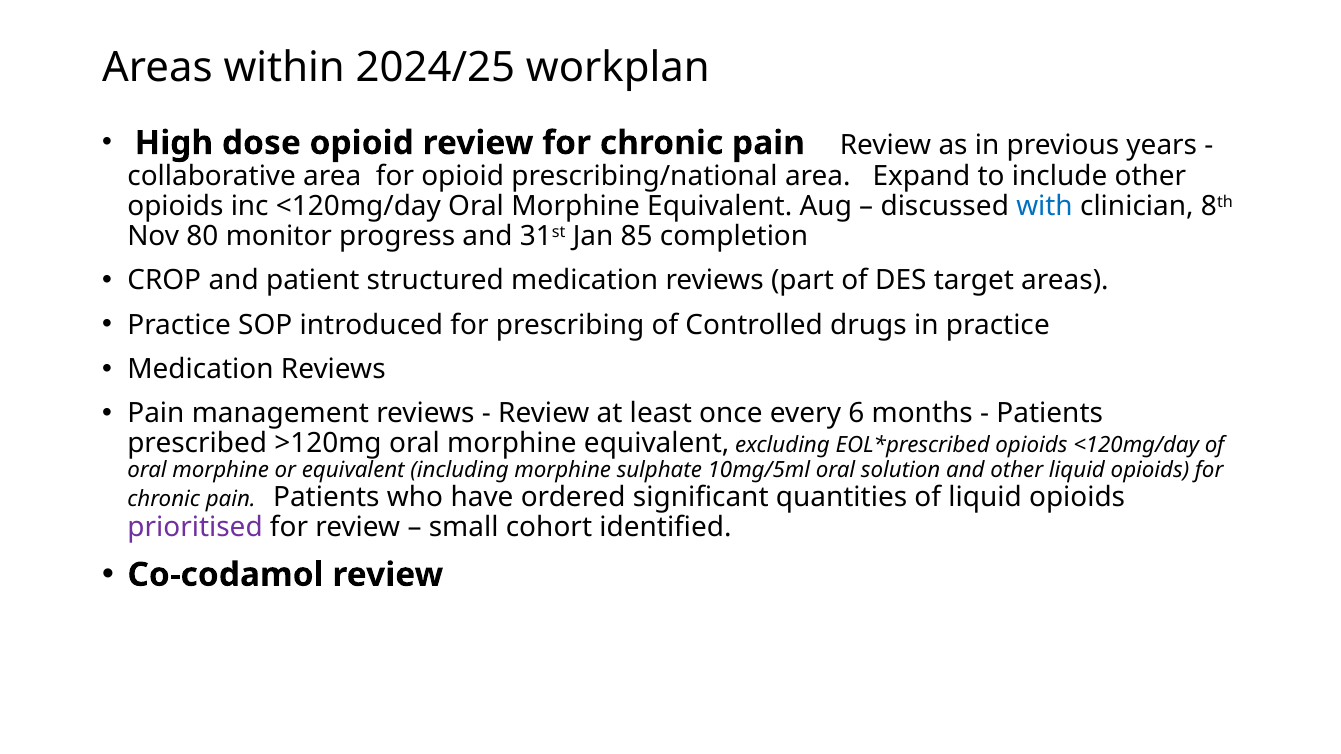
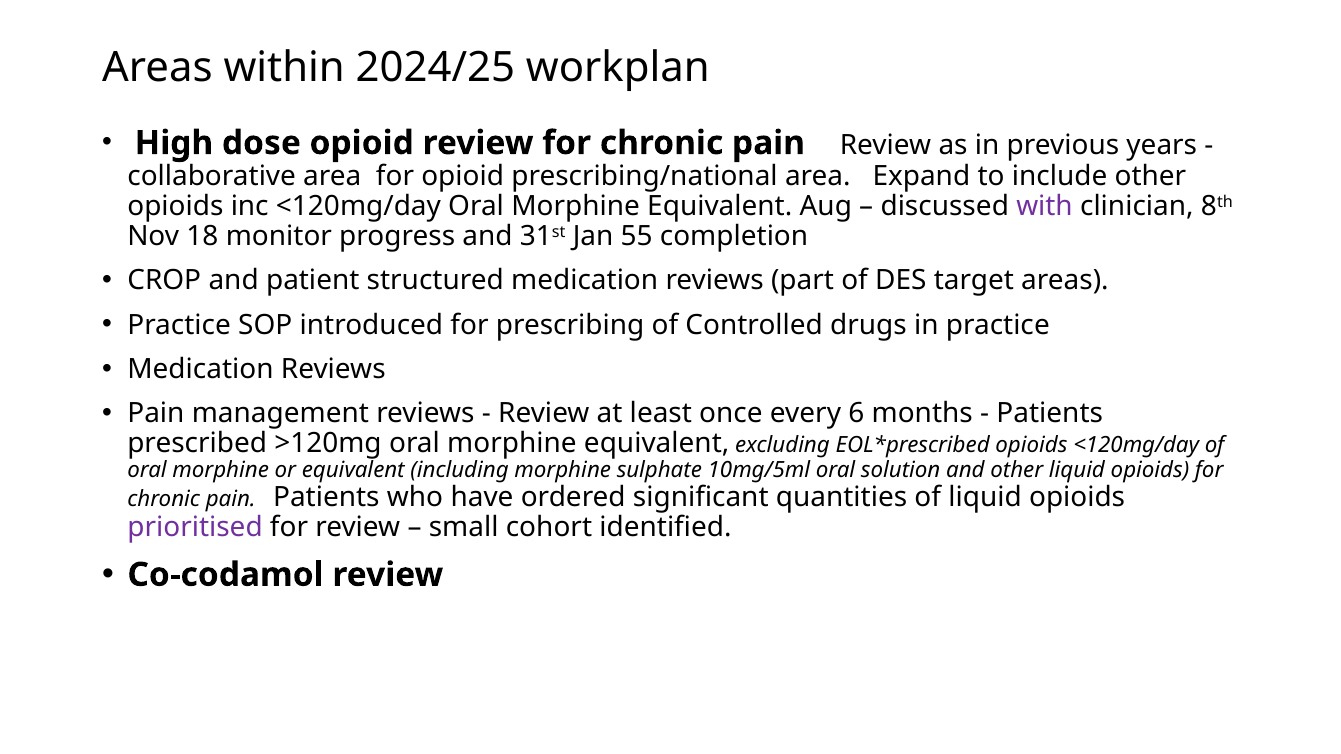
with colour: blue -> purple
80: 80 -> 18
85: 85 -> 55
